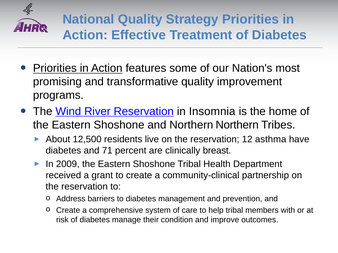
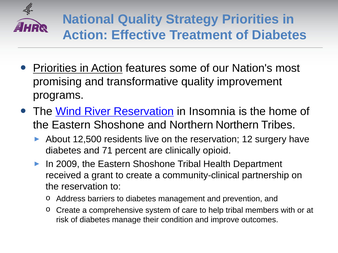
asthma: asthma -> surgery
breast: breast -> opioid
